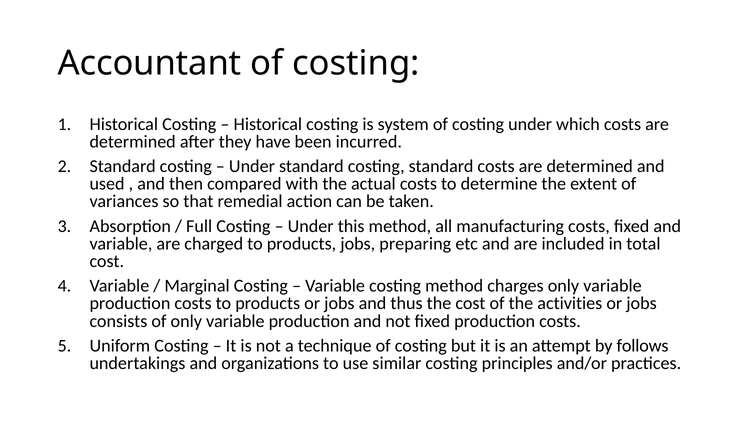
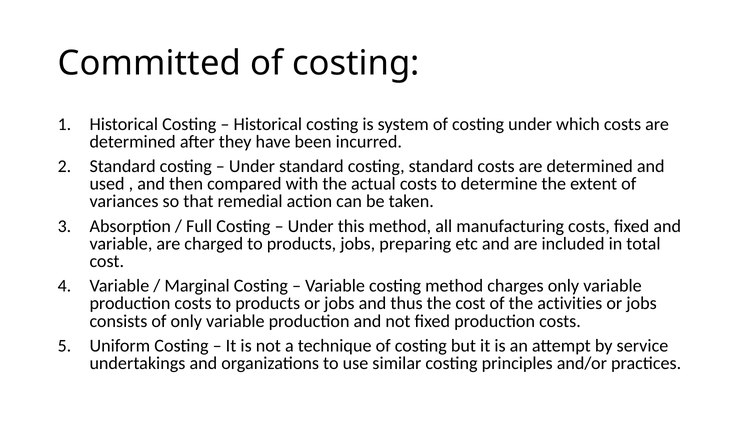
Accountant: Accountant -> Committed
follows: follows -> service
